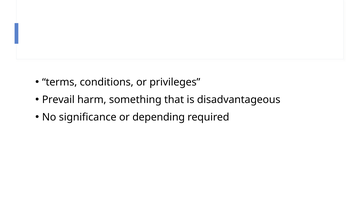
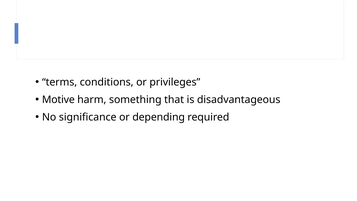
Prevail: Prevail -> Motive
